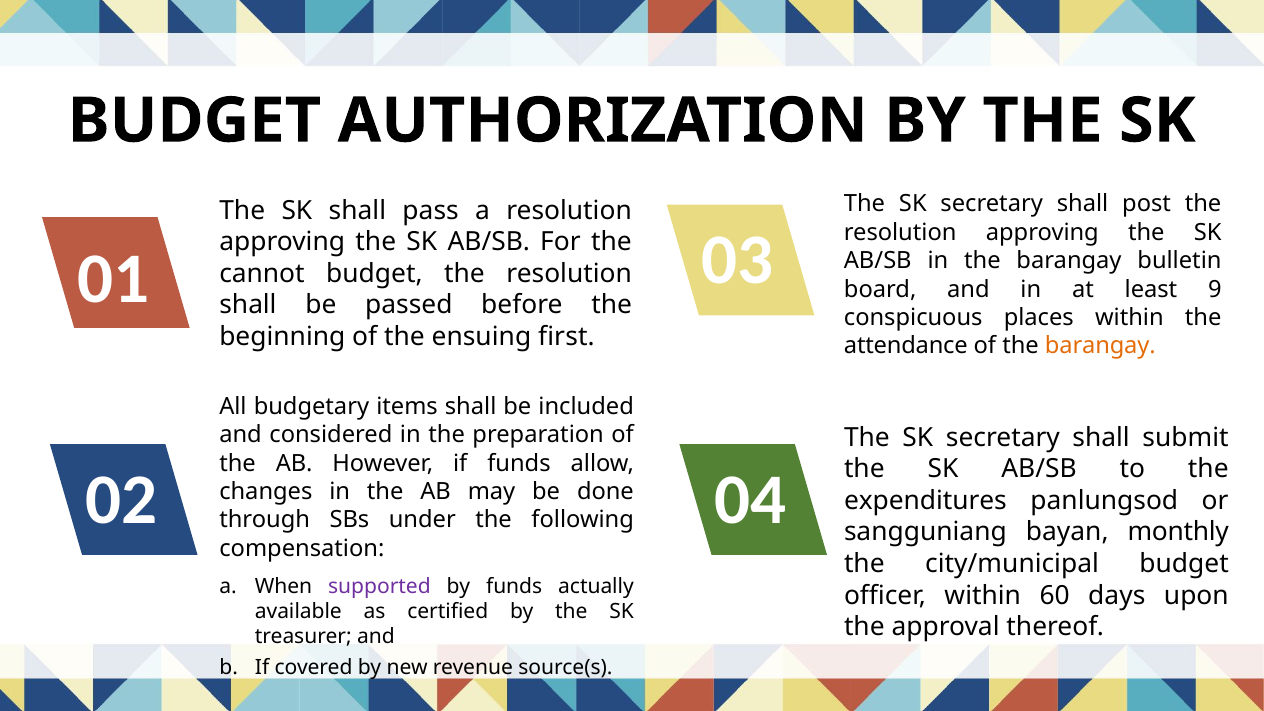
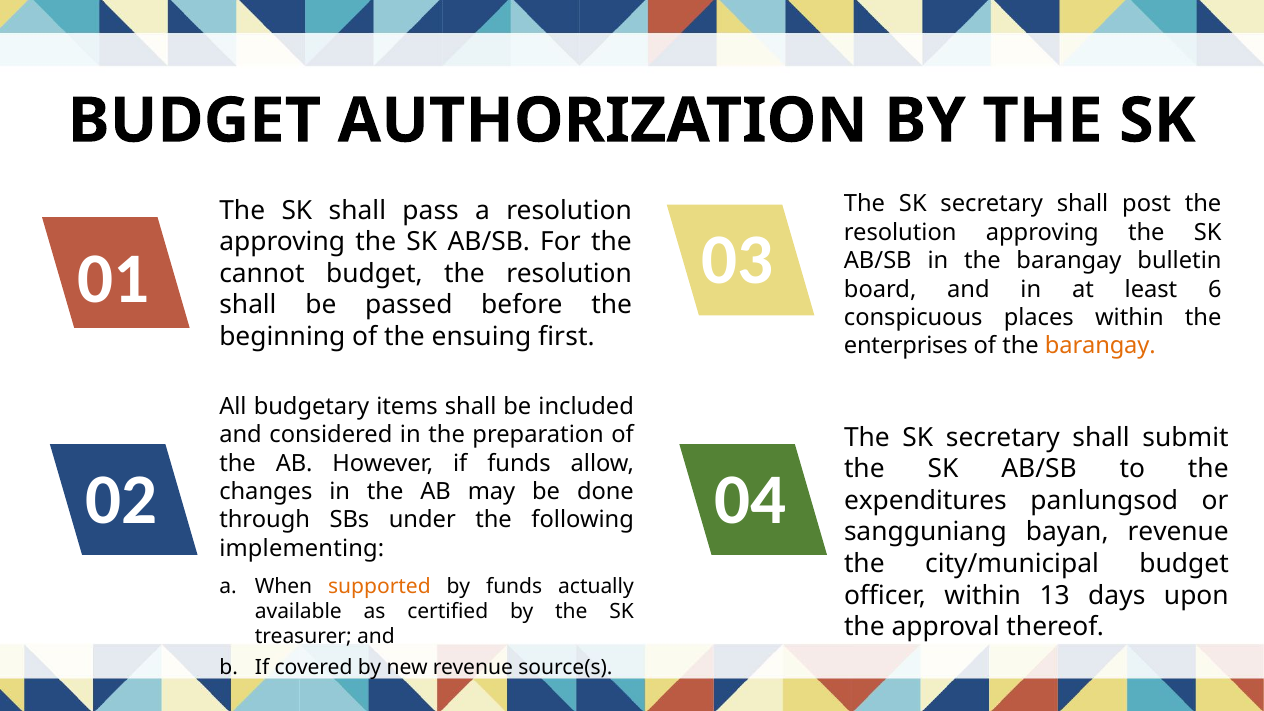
9: 9 -> 6
attendance: attendance -> enterprises
bayan monthly: monthly -> revenue
compensation: compensation -> implementing
supported colour: purple -> orange
60: 60 -> 13
